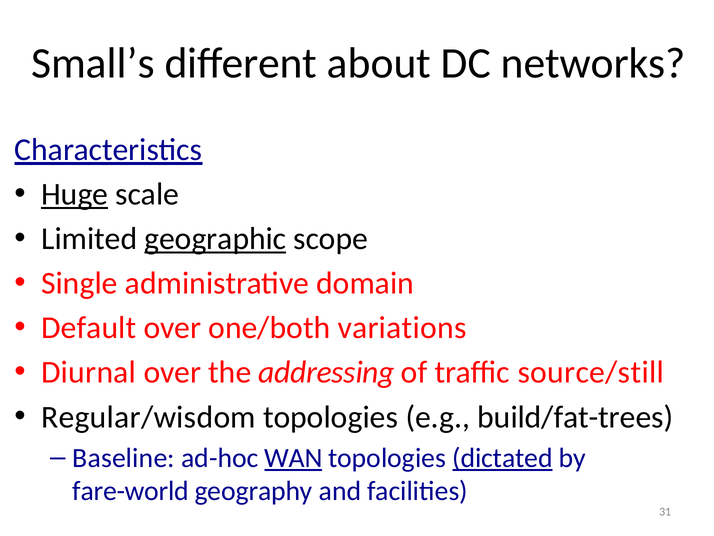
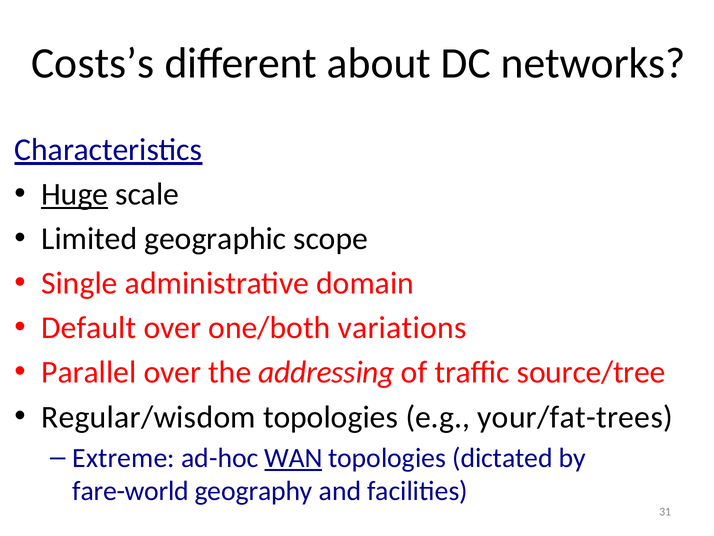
Small’s: Small’s -> Costs’s
geographic underline: present -> none
Diurnal: Diurnal -> Parallel
source/still: source/still -> source/tree
build/fat-trees: build/fat-trees -> your/fat-trees
Baseline: Baseline -> Extreme
dictated underline: present -> none
